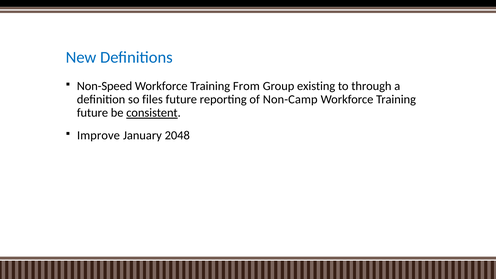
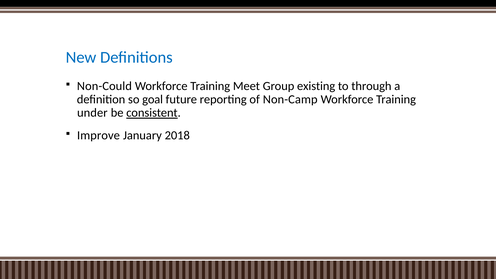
Non-Speed: Non-Speed -> Non-Could
From: From -> Meet
files: files -> goal
future at (92, 113): future -> under
2048: 2048 -> 2018
